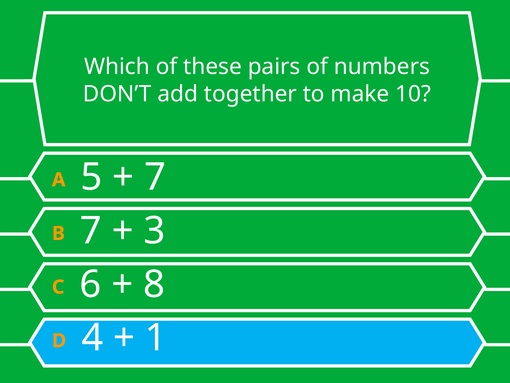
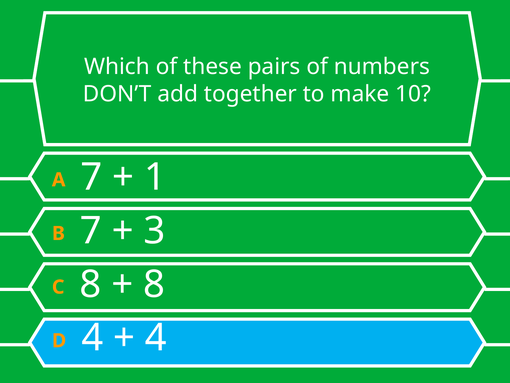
A 5: 5 -> 7
7 at (155, 177): 7 -> 1
C 6: 6 -> 8
1 at (156, 338): 1 -> 4
